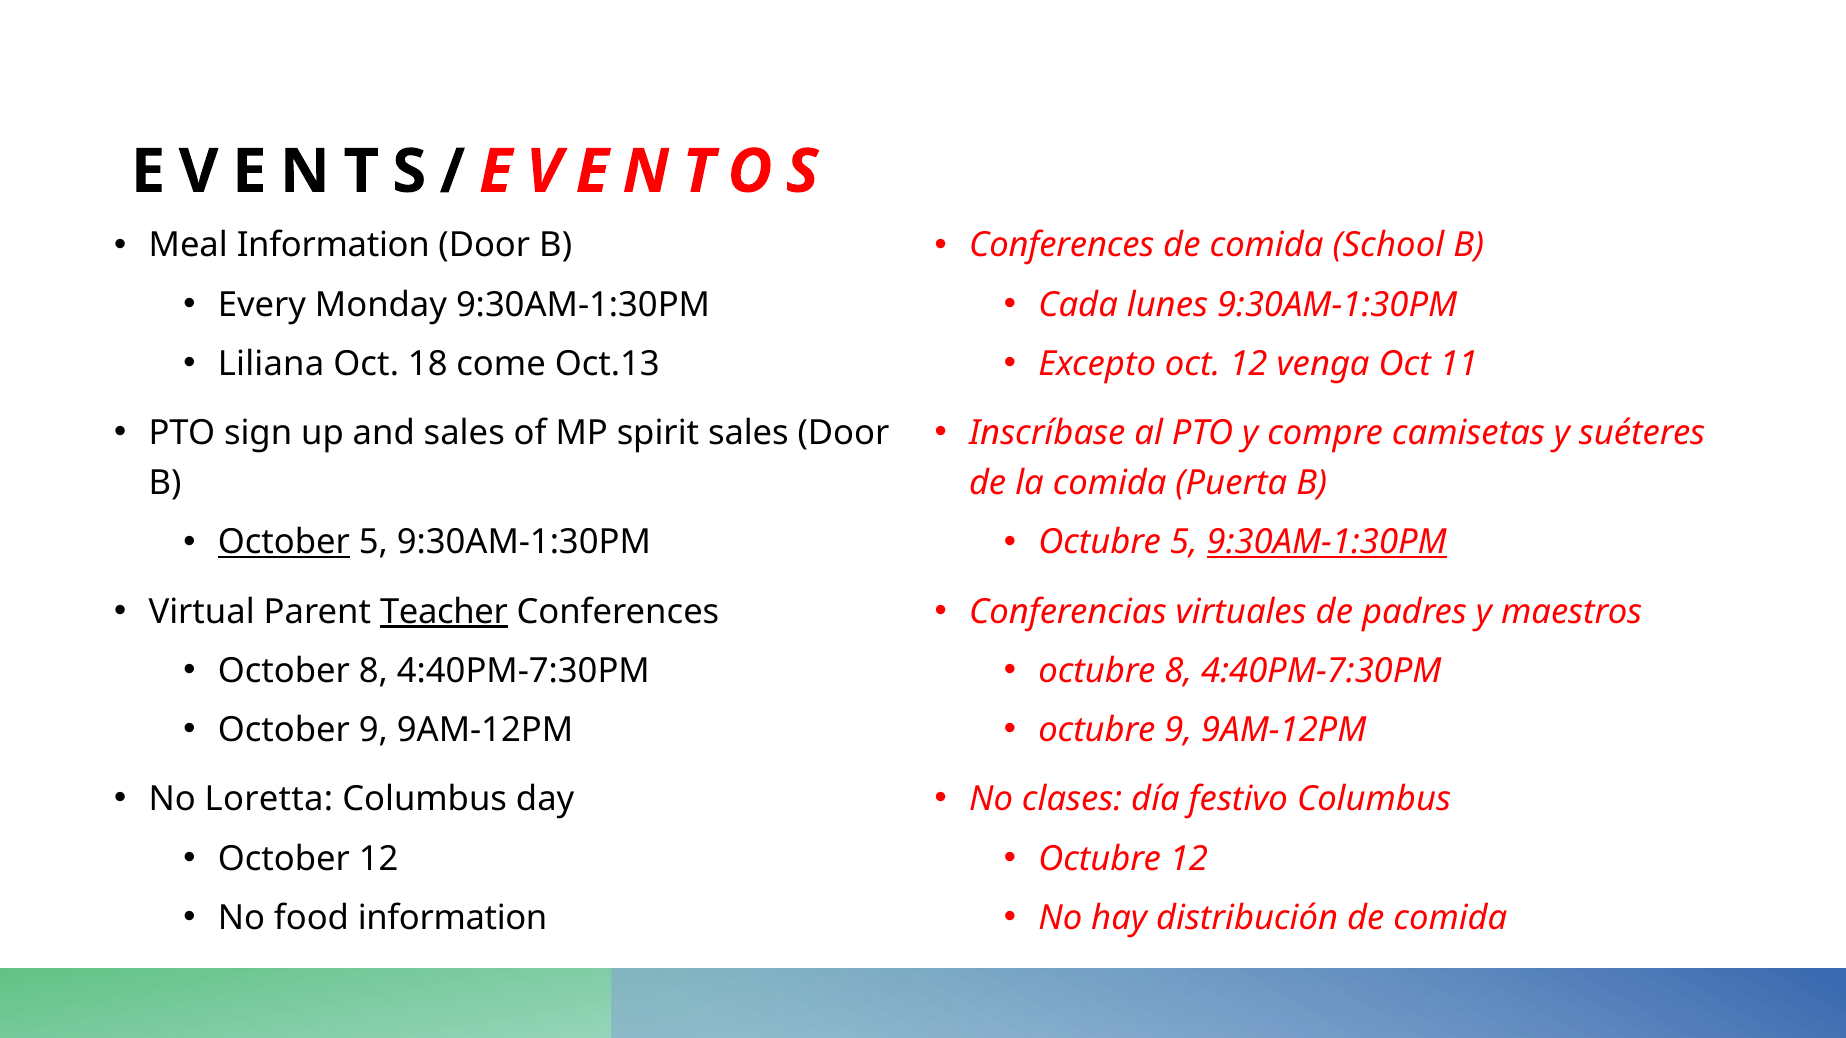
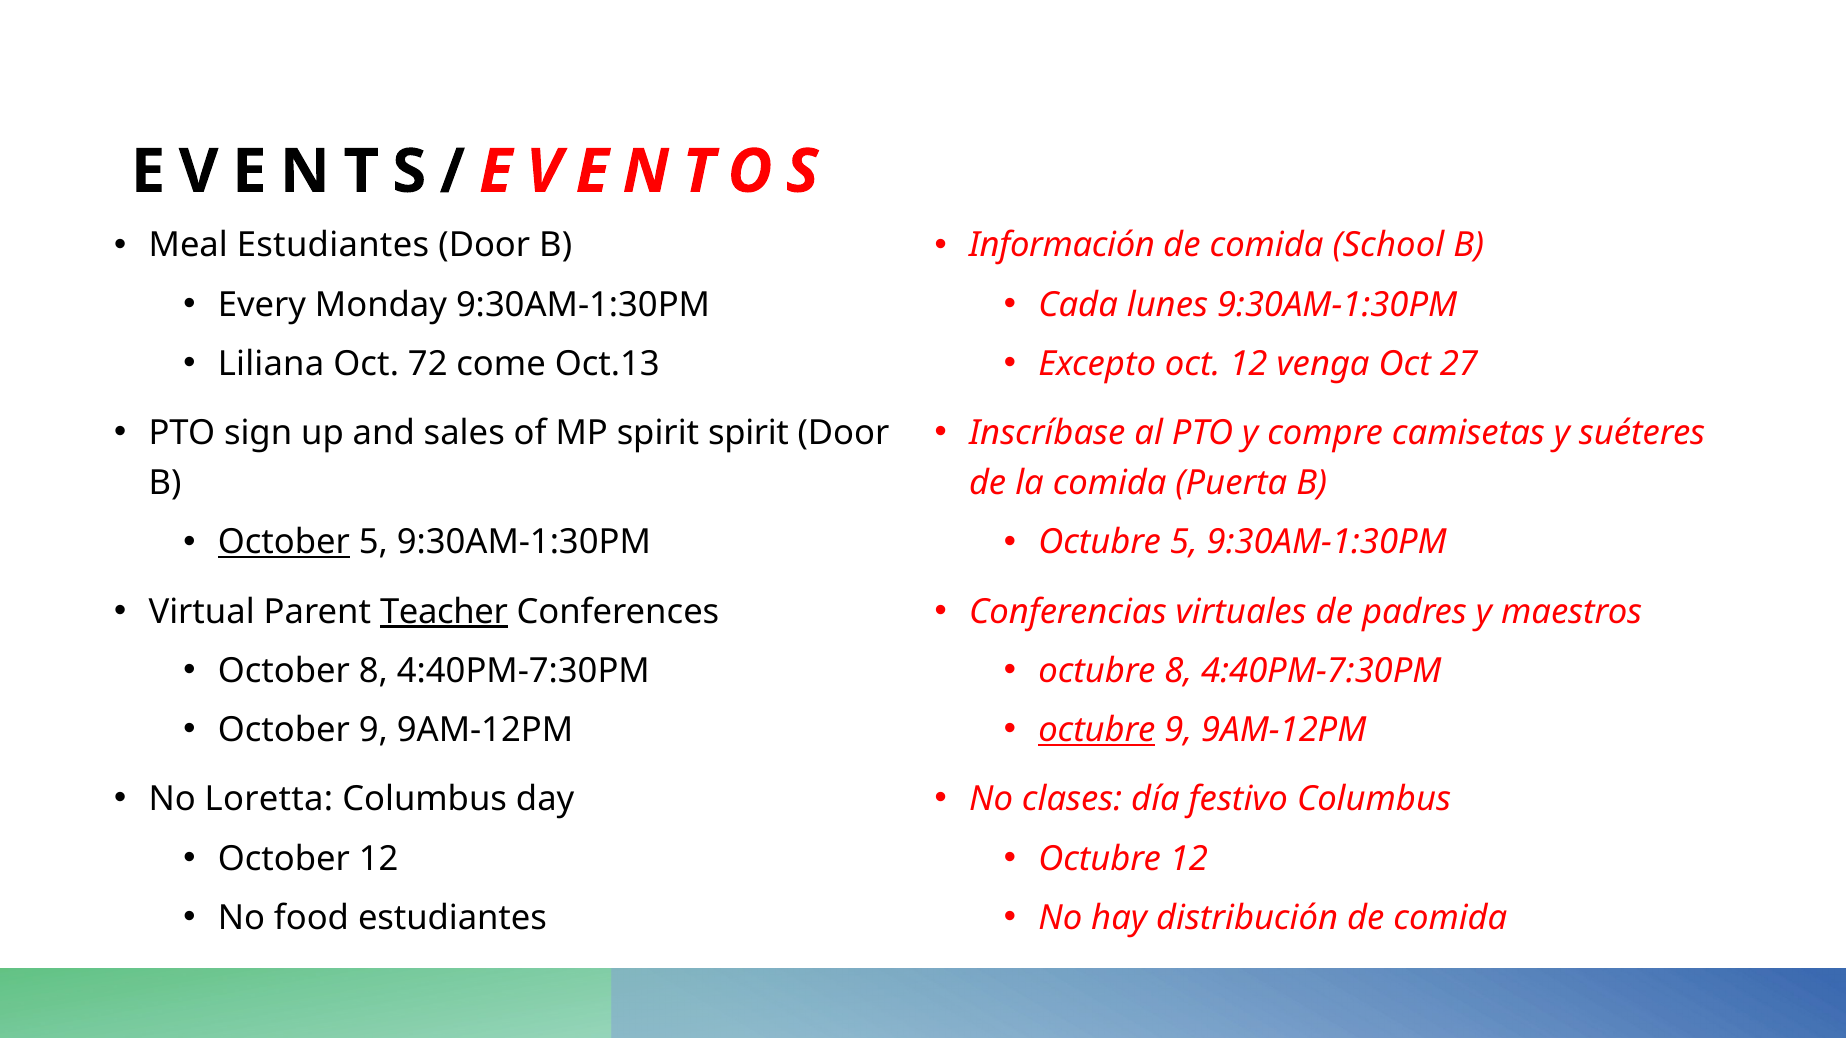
Meal Information: Information -> Estudiantes
Conferences at (1062, 246): Conferences -> Información
18: 18 -> 72
11: 11 -> 27
spirit sales: sales -> spirit
9:30AM-1:30PM at (1327, 543) underline: present -> none
octubre at (1097, 731) underline: none -> present
food information: information -> estudiantes
